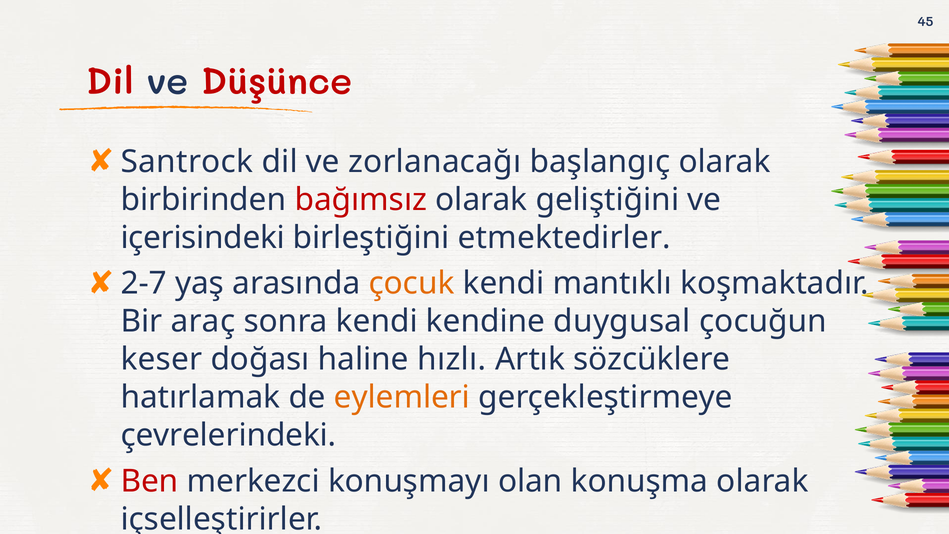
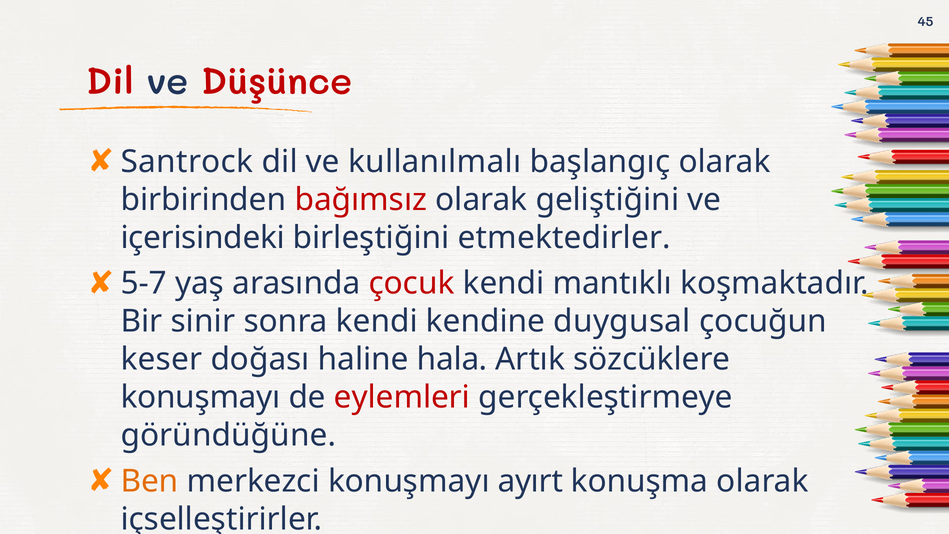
zorlanacağı: zorlanacağı -> kullanılmalı
2-7: 2-7 -> 5-7
çocuk colour: orange -> red
araç: araç -> sinir
hızlı: hızlı -> hala
hatırlamak at (200, 397): hatırlamak -> konuşmayı
eylemleri colour: orange -> red
çevrelerindeki: çevrelerindeki -> göründüğüne
Ben colour: red -> orange
olan: olan -> ayırt
